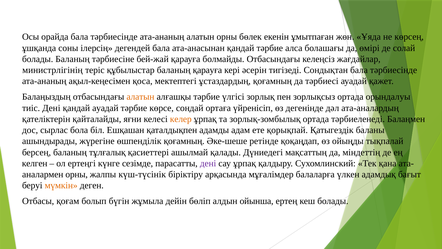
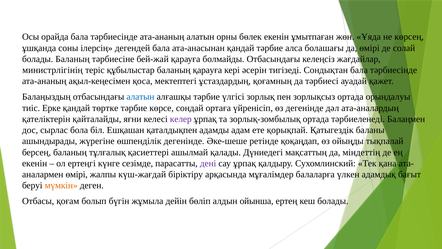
алатын at (140, 97) colour: orange -> blue
тиіс Дені: Дені -> Ерке
қандай ауадай: ауадай -> төртке
келер colour: orange -> purple
өшпенділік қоғамның: қоғамның -> дегенінде
келген at (35, 163): келген -> екенін
орны at (77, 174): орны -> өмірі
күш-түсінік: күш-түсінік -> күш-жағдай
